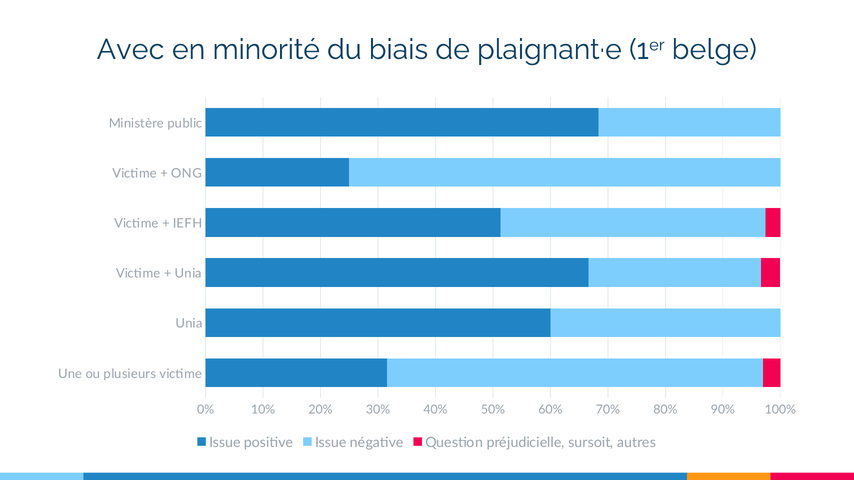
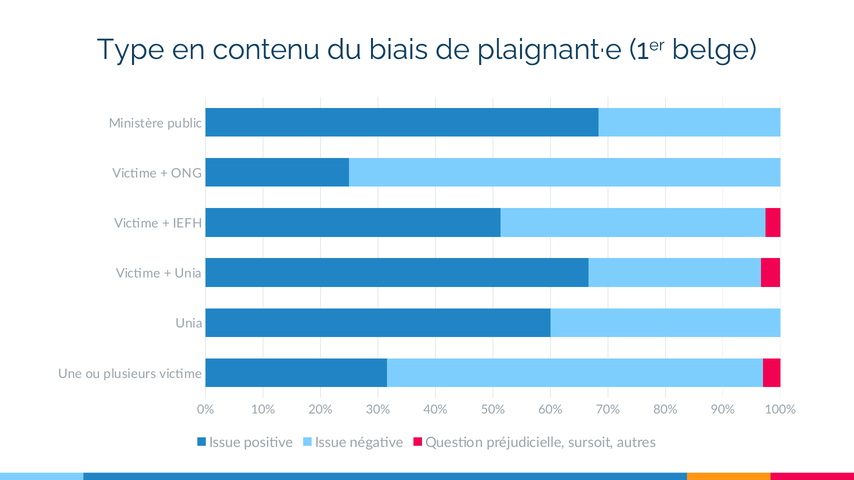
Avec: Avec -> Type
minorité: minorité -> contenu
